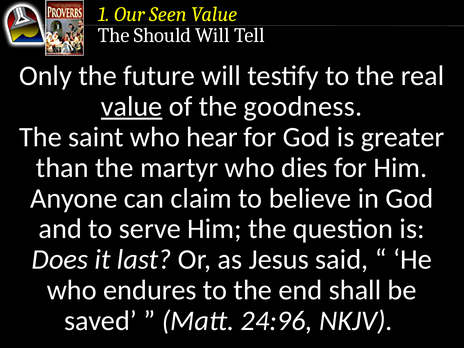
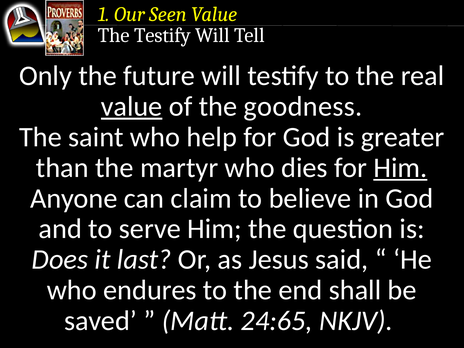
The Should: Should -> Testify
hear: hear -> help
Him at (400, 168) underline: none -> present
24:96: 24:96 -> 24:65
